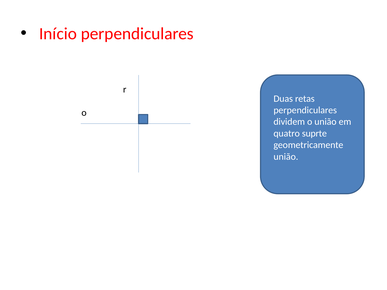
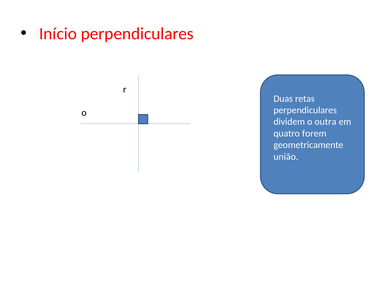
o união: união -> outra
suprte: suprte -> forem
